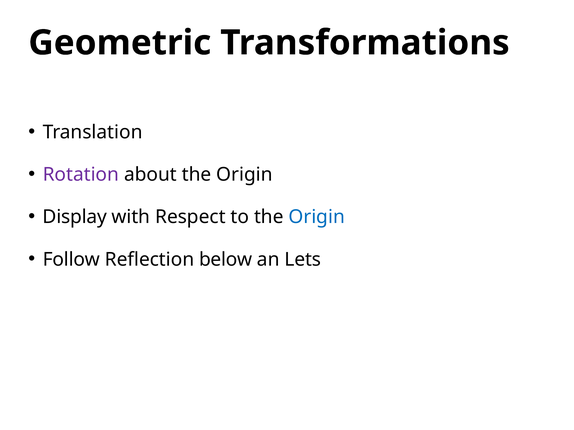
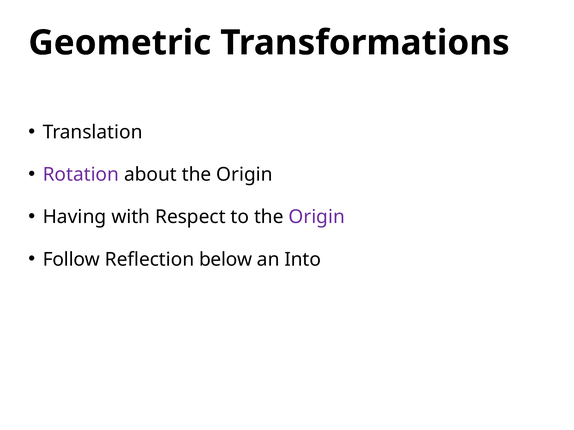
Display: Display -> Having
Origin at (317, 217) colour: blue -> purple
Lets: Lets -> Into
